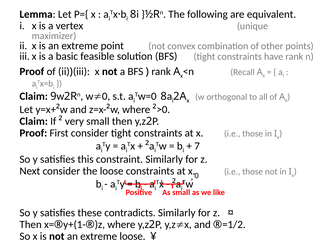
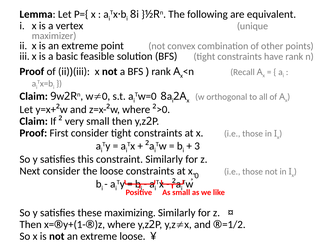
7: 7 -> 3
contradicts: contradicts -> maximizing
